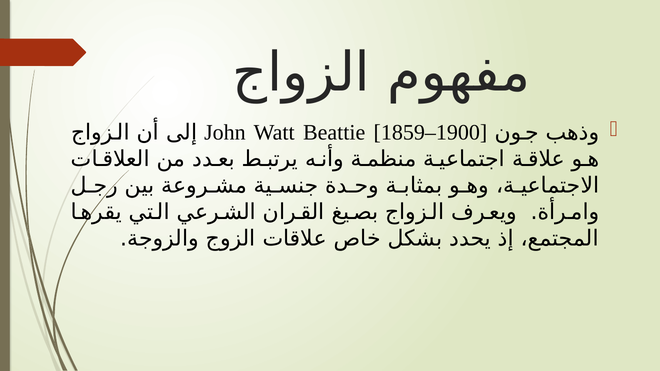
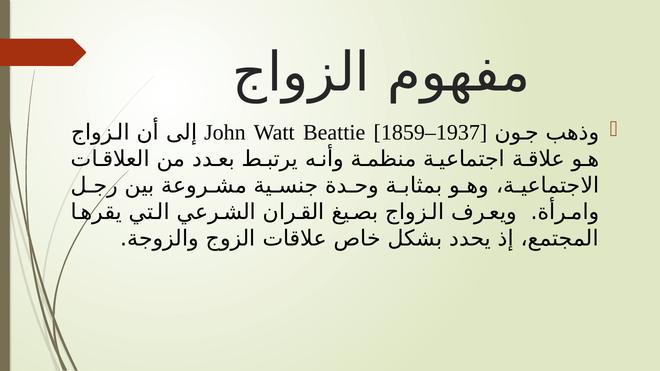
1859–1900: 1859–1900 -> 1859–1937
